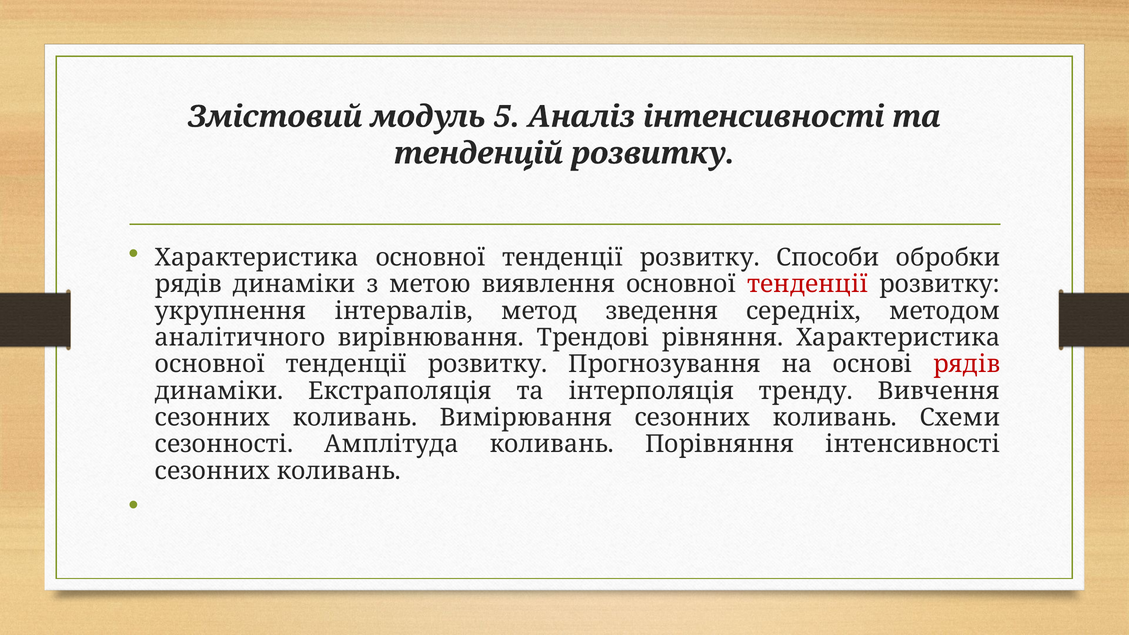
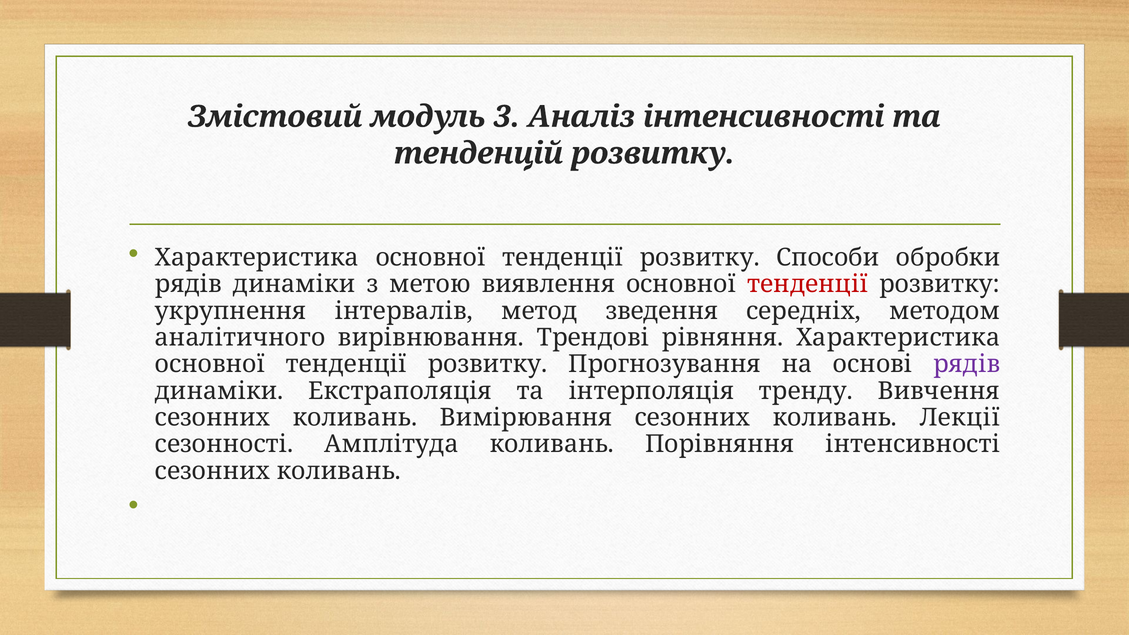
5: 5 -> 3
рядів at (967, 364) colour: red -> purple
Схеми: Схеми -> Лекції
